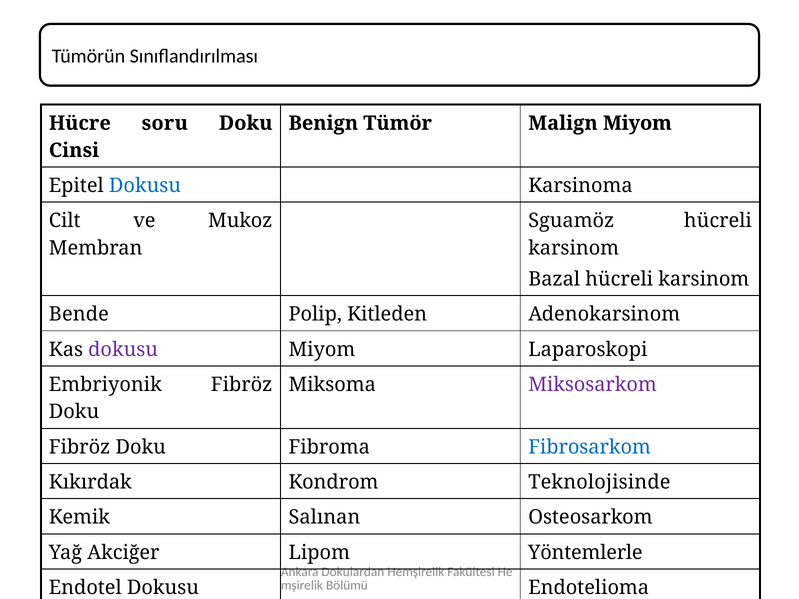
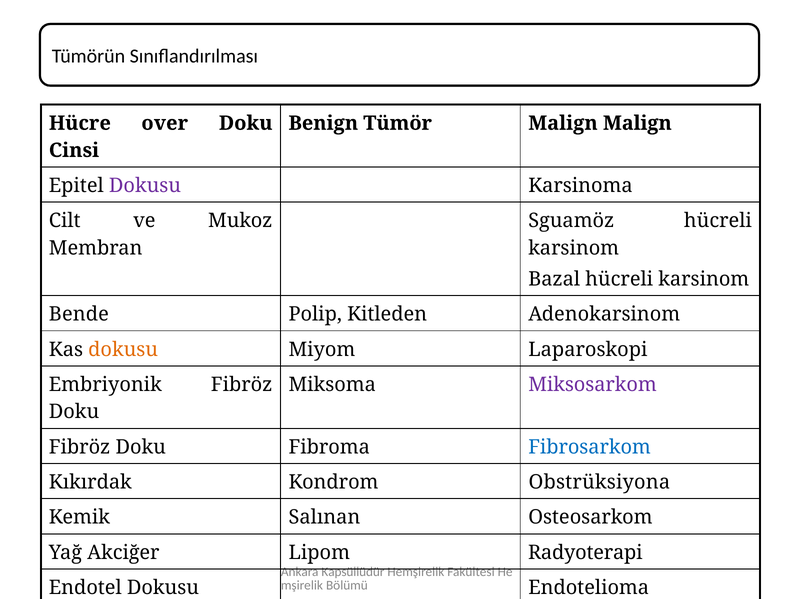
soru: soru -> over
Malign Miyom: Miyom -> Malign
Dokusu at (145, 186) colour: blue -> purple
dokusu at (123, 350) colour: purple -> orange
Teknolojisinde: Teknolojisinde -> Obstrüksiyona
Yöntemlerle: Yöntemlerle -> Radyoterapi
Dokulardan: Dokulardan -> Kapsüllüdür
